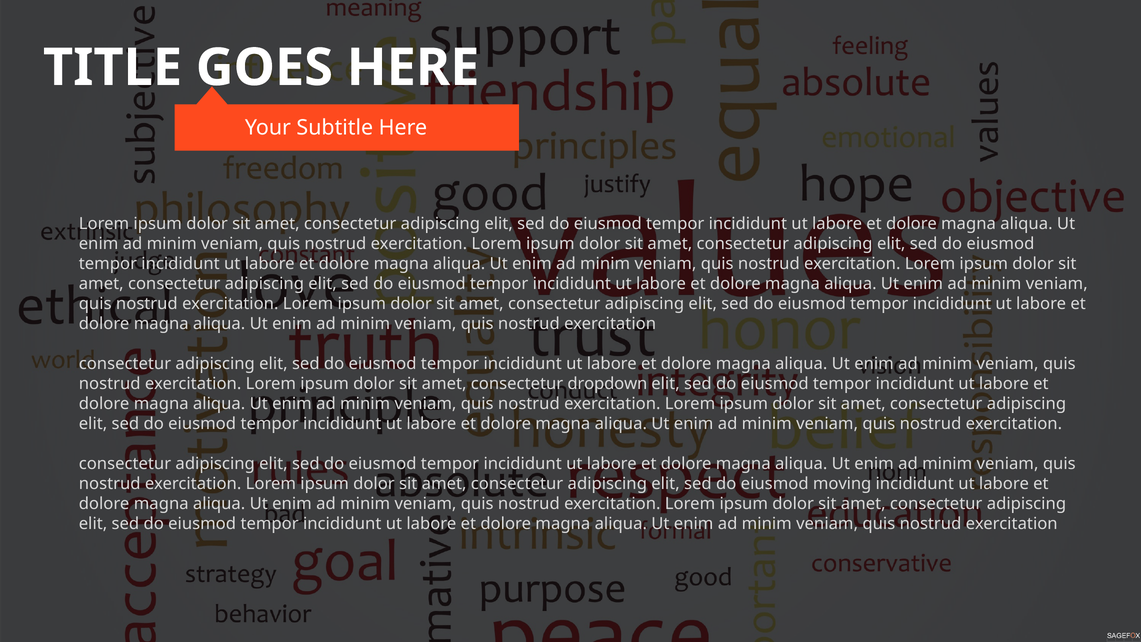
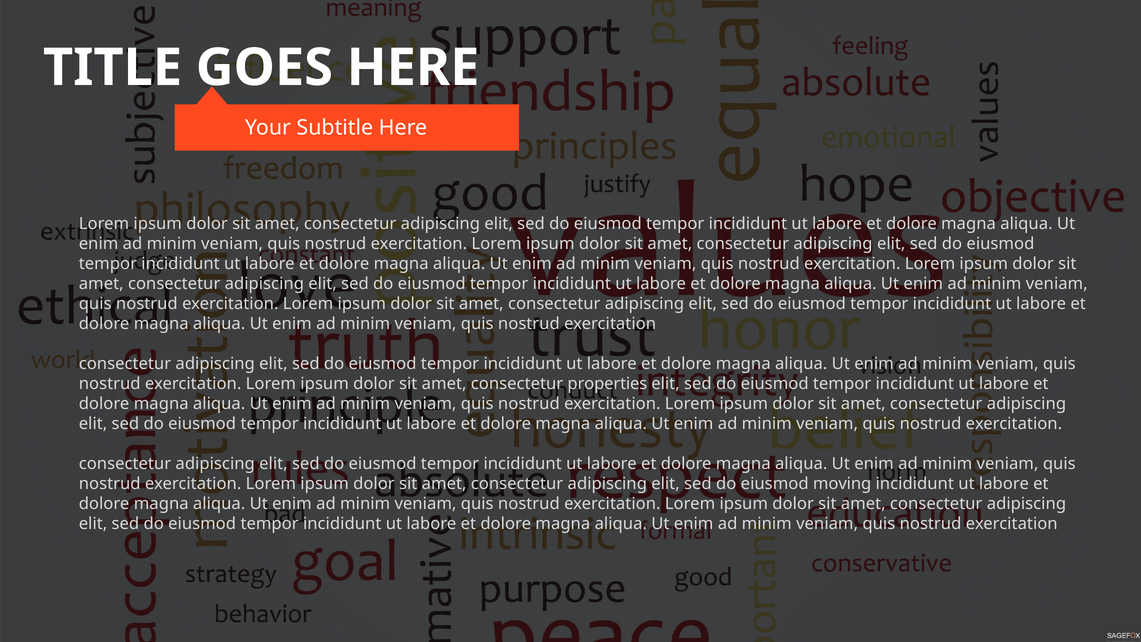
dropdown: dropdown -> properties
